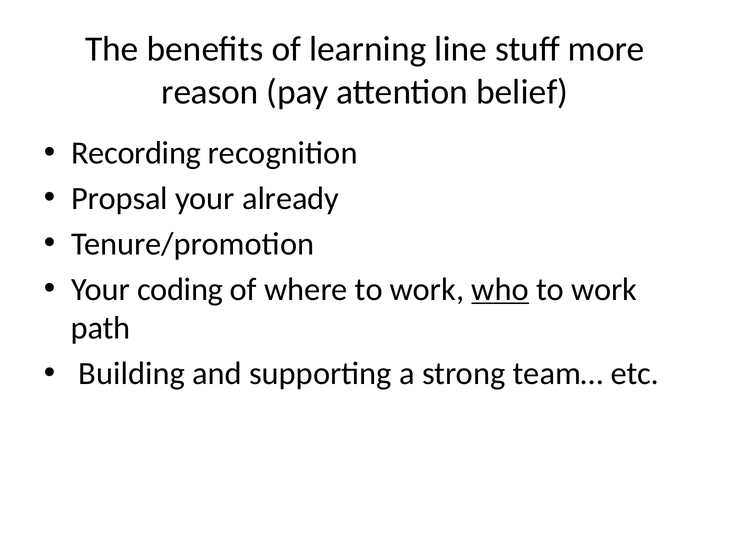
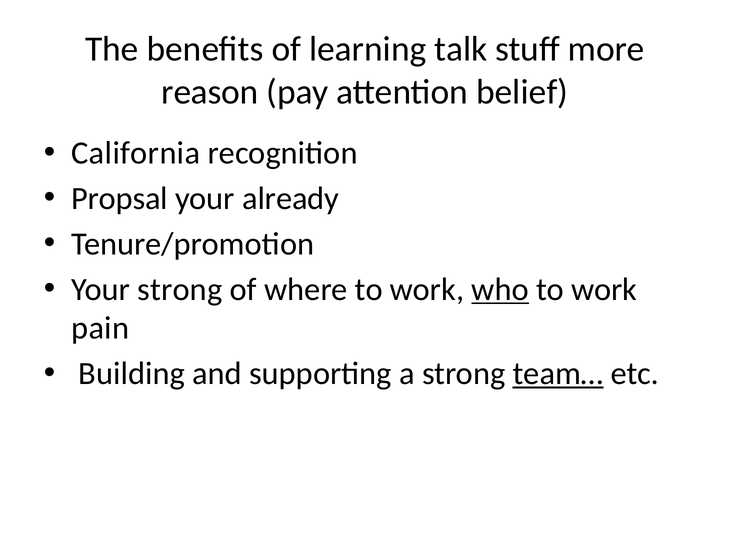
line: line -> talk
Recording: Recording -> California
Your coding: coding -> strong
path: path -> pain
team… underline: none -> present
